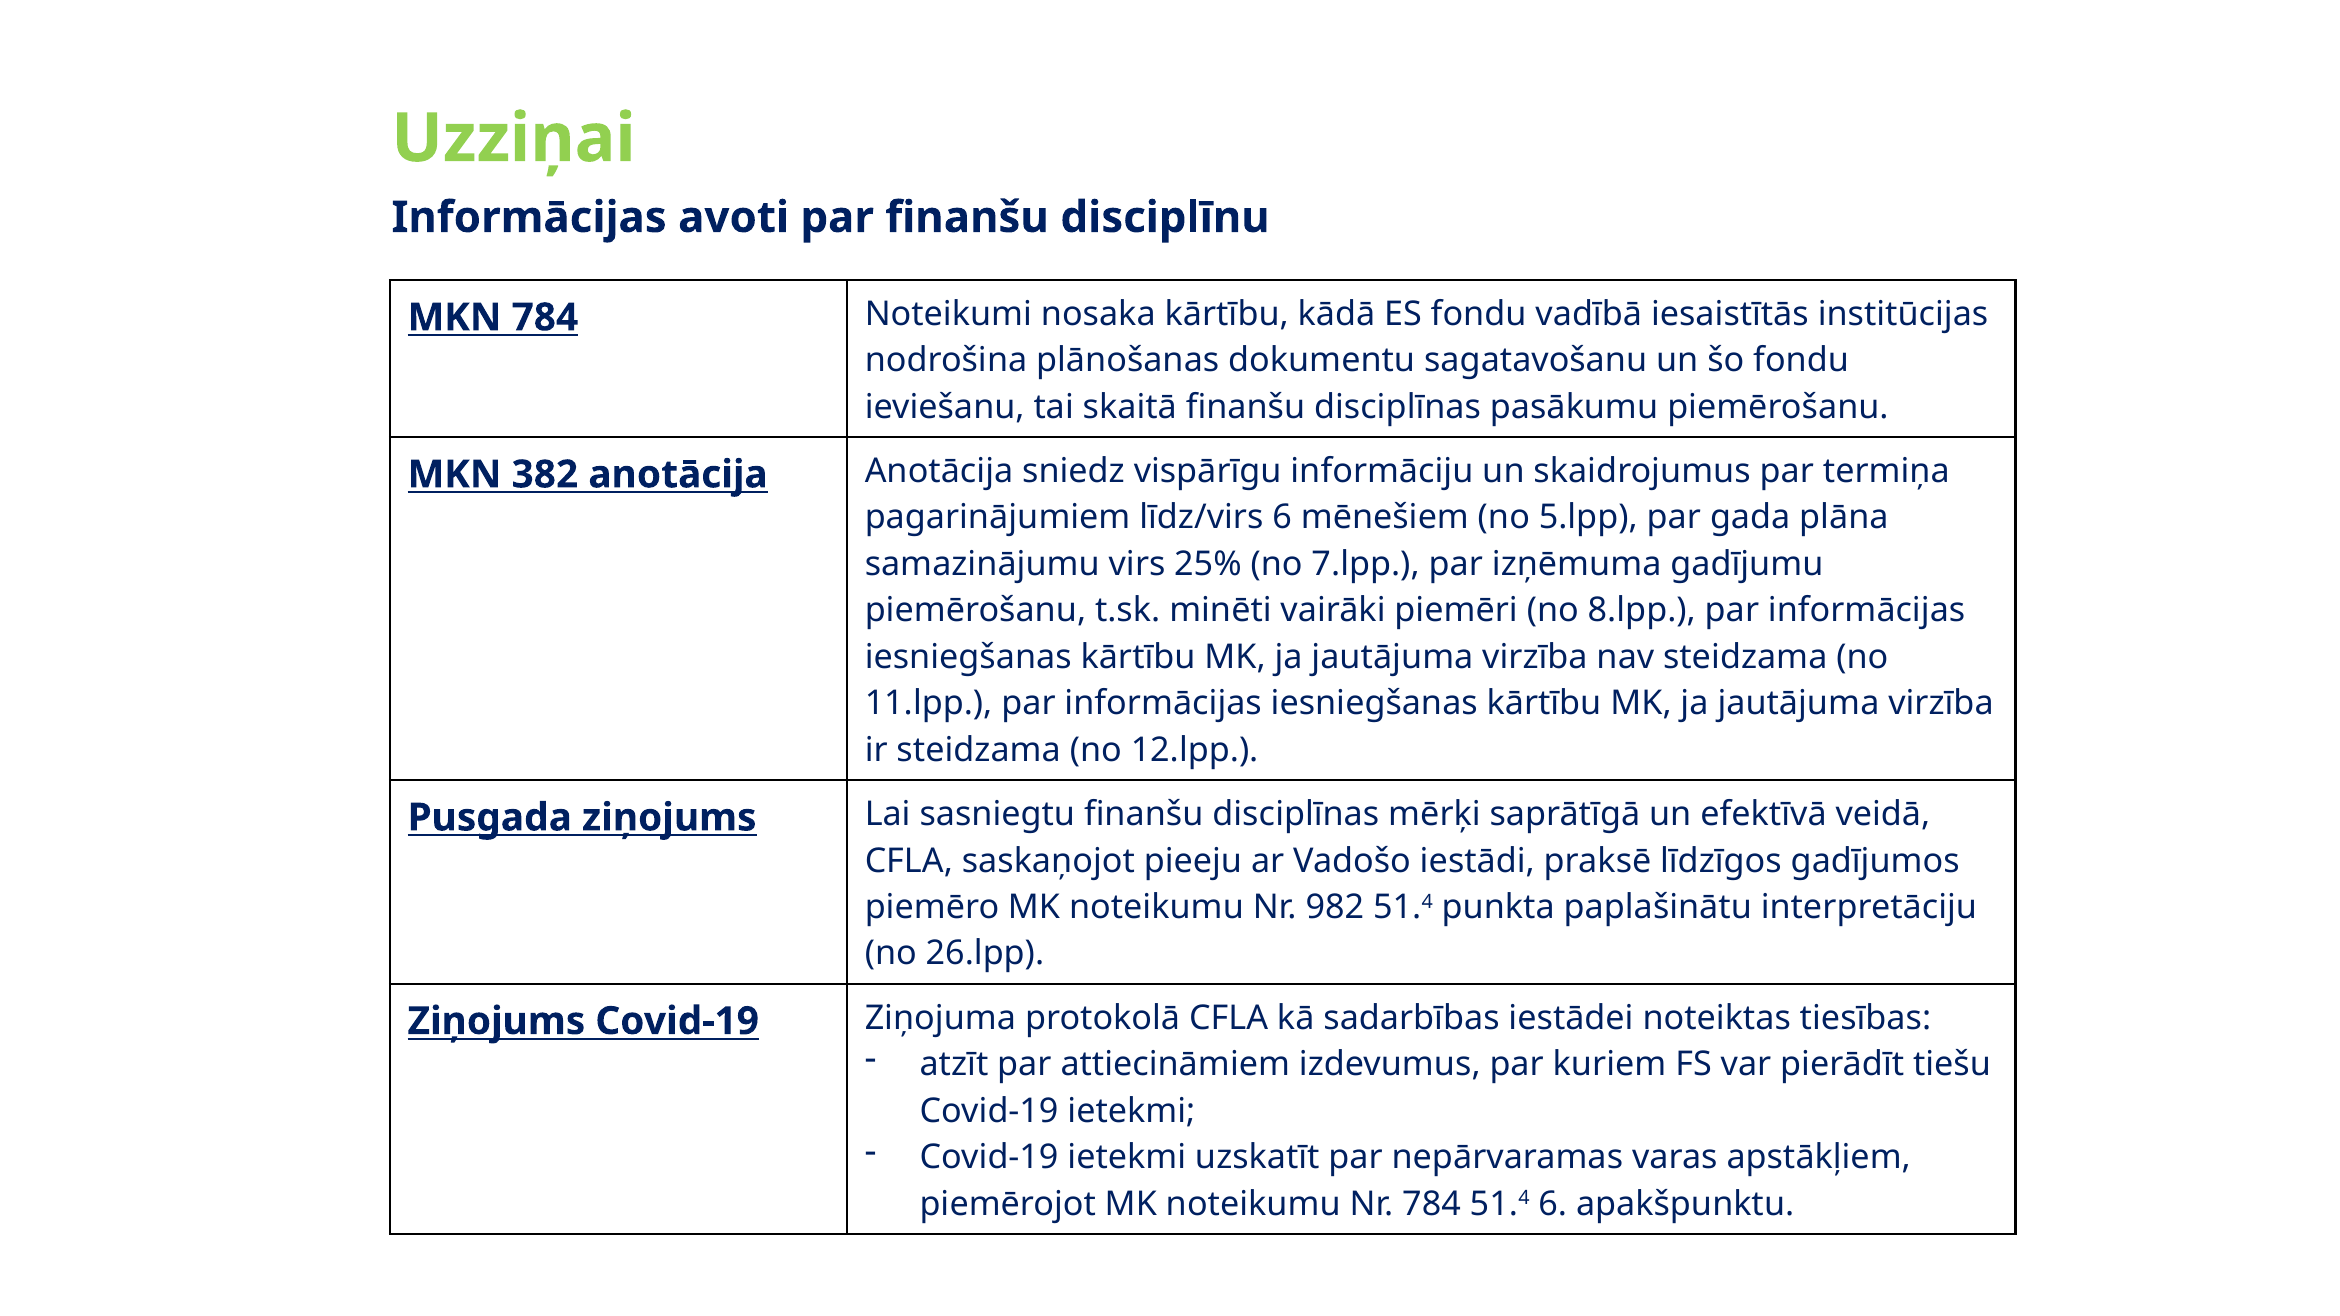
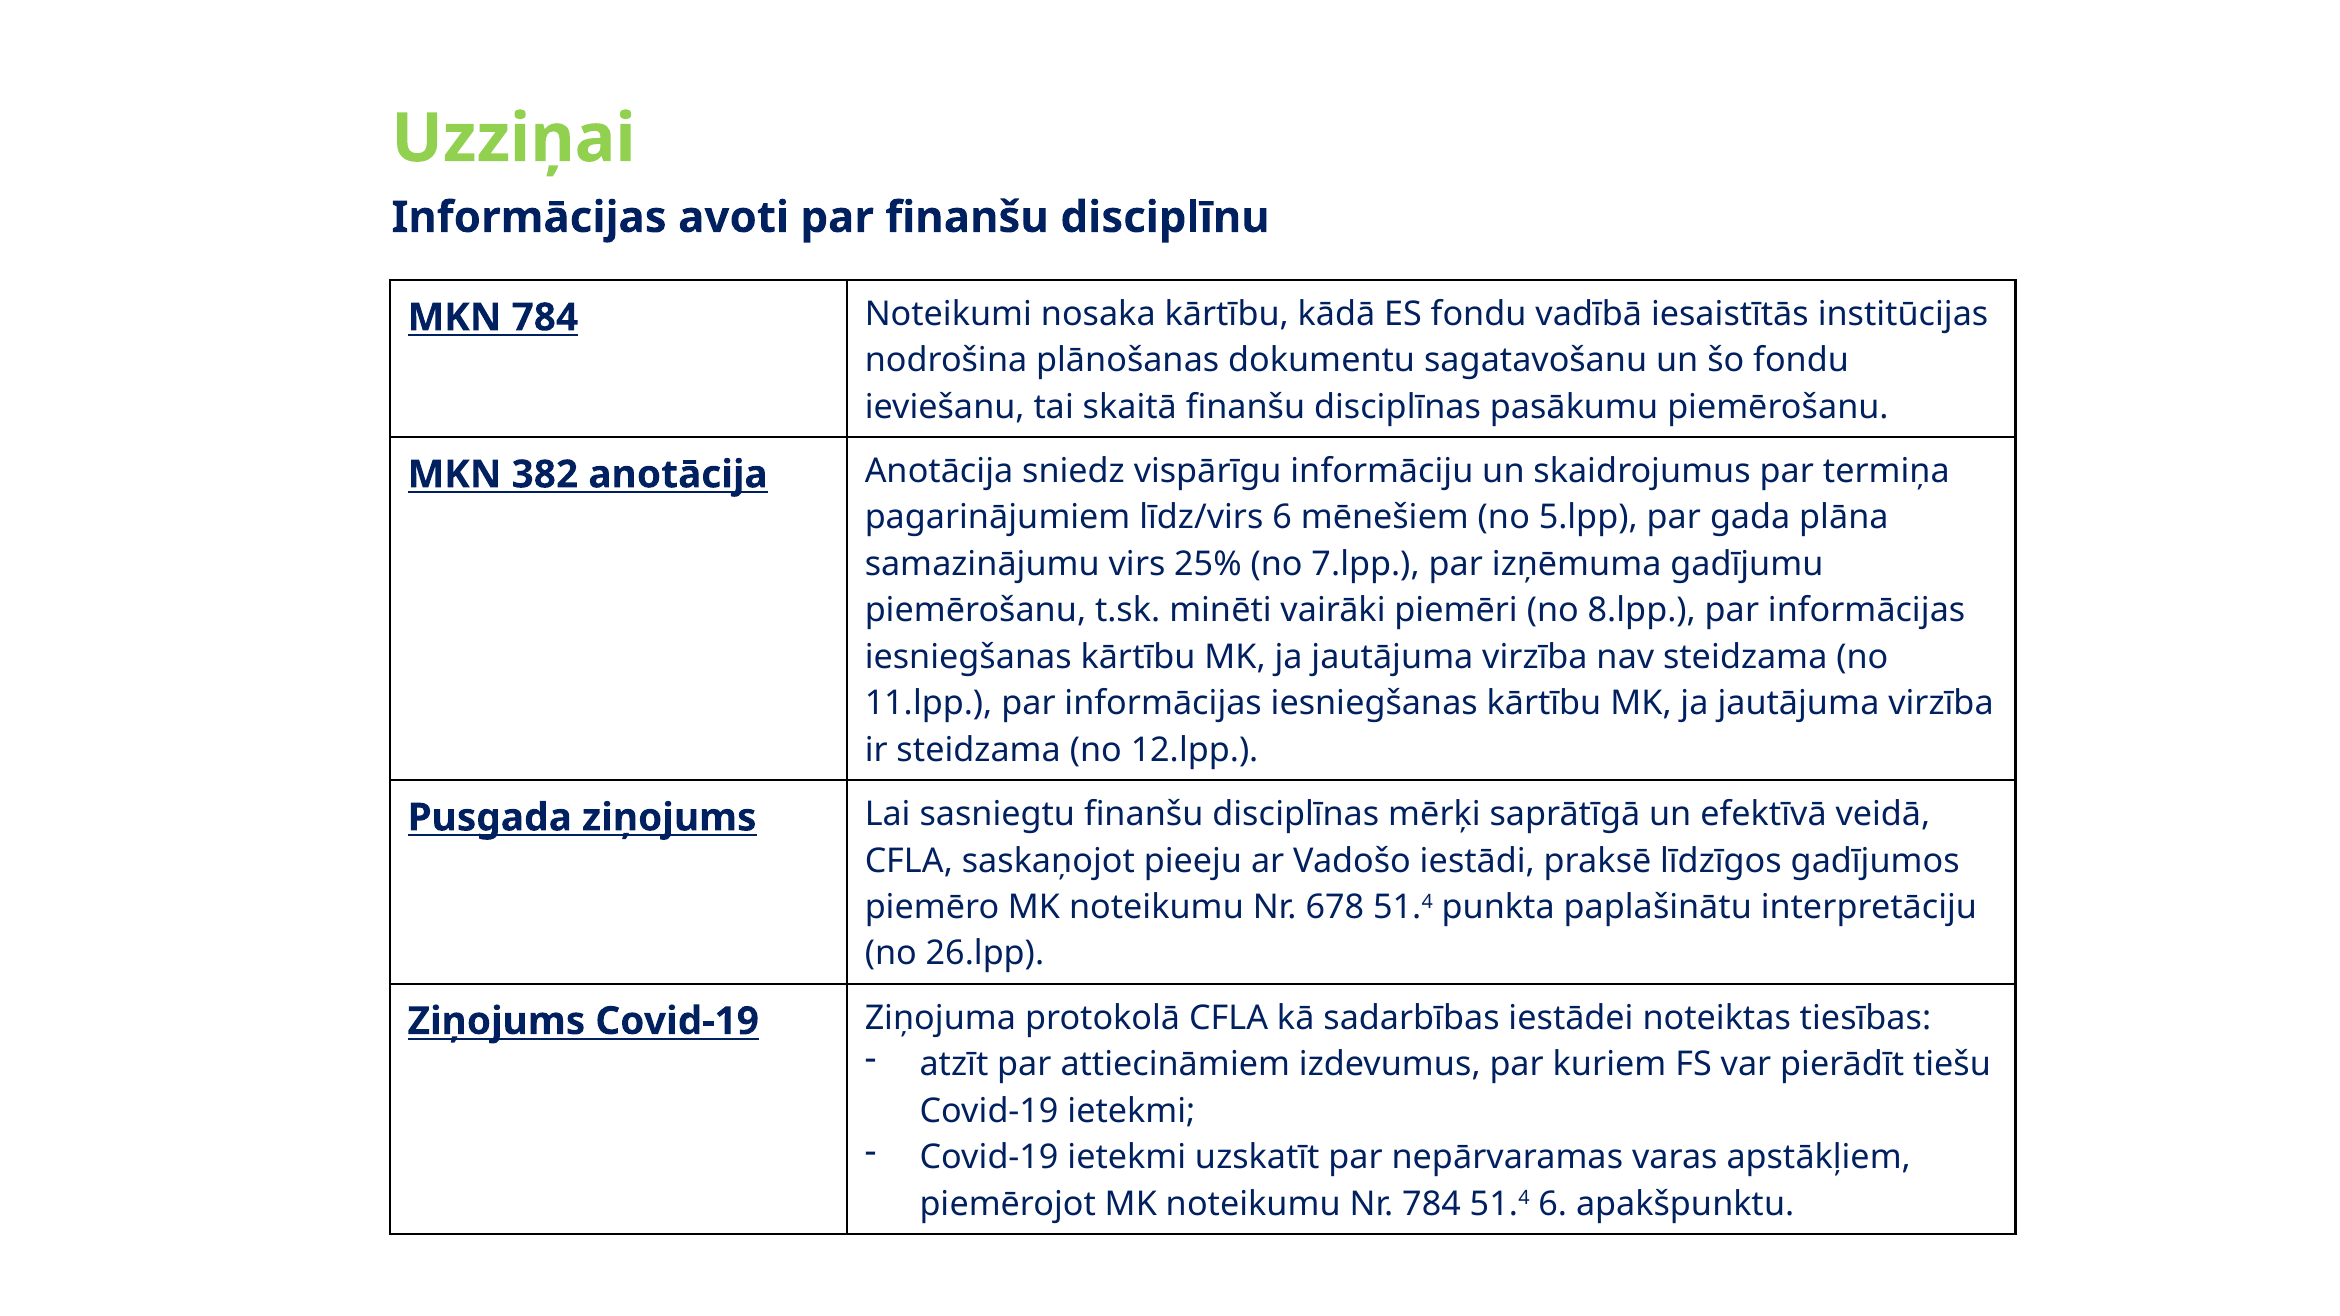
982: 982 -> 678
